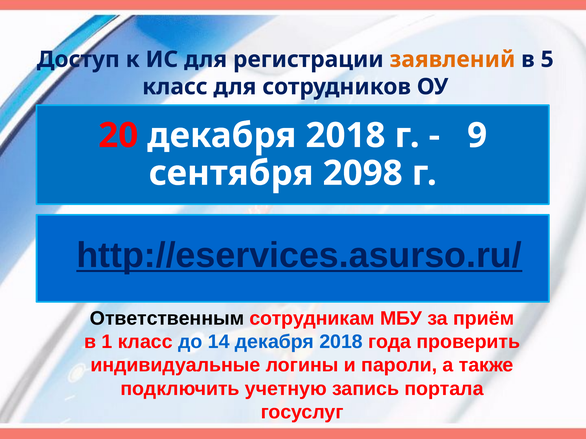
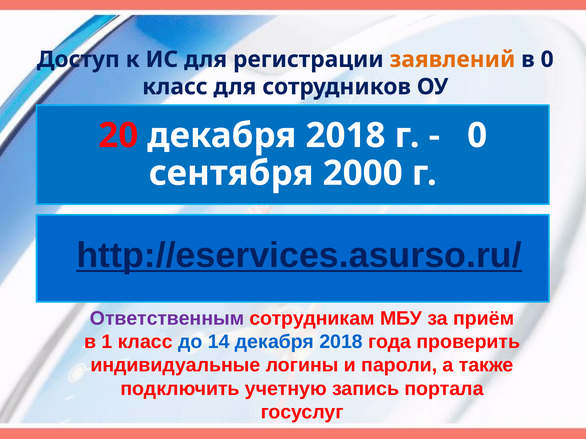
в 5: 5 -> 0
9 at (477, 136): 9 -> 0
2098: 2098 -> 2000
Ответственным colour: black -> purple
